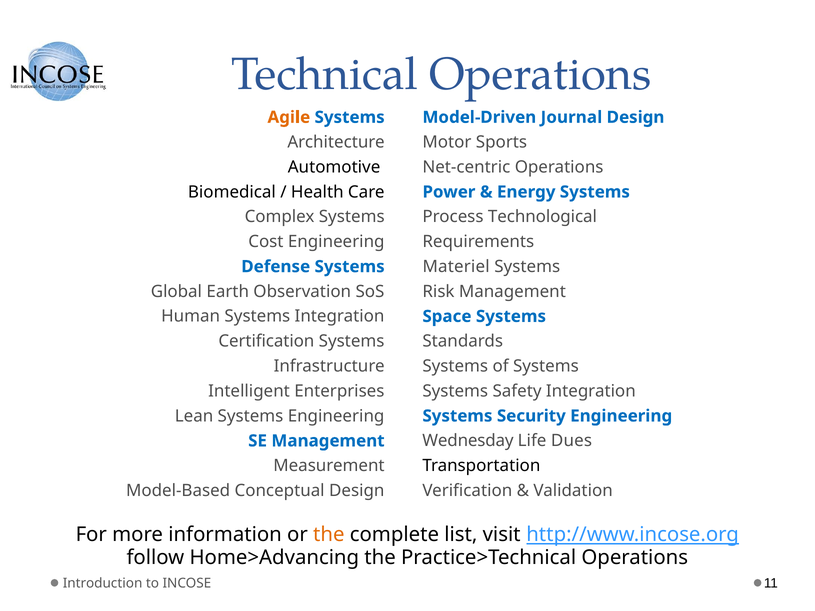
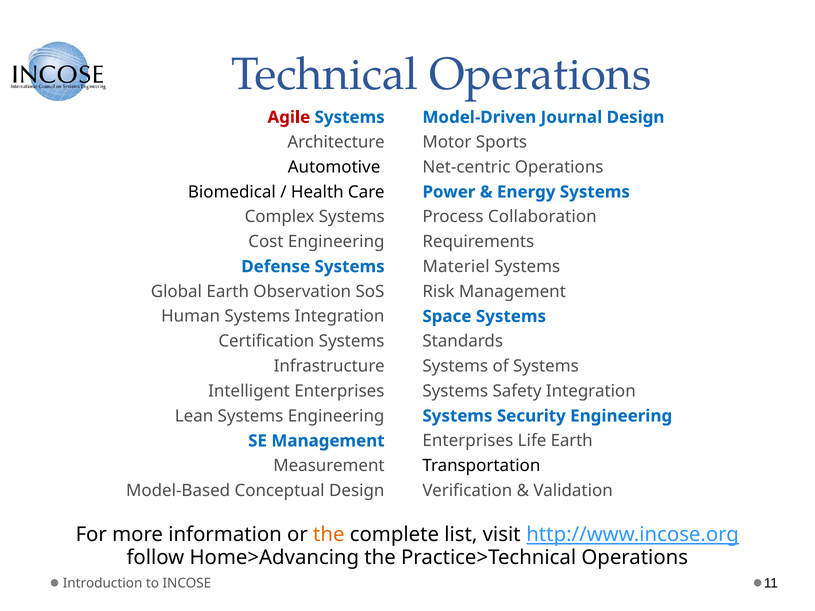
Agile colour: orange -> red
Technological: Technological -> Collaboration
Wednesday at (468, 441): Wednesday -> Enterprises
Life Dues: Dues -> Earth
